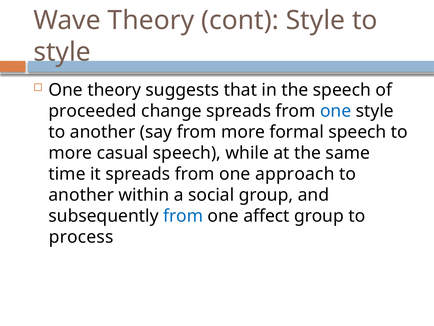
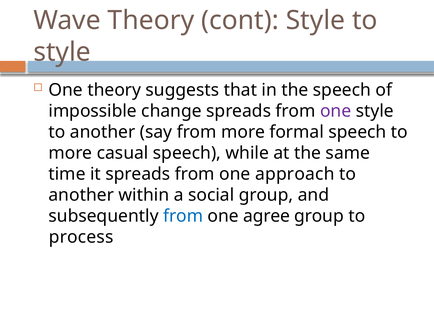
proceeded: proceeded -> impossible
one at (336, 111) colour: blue -> purple
affect: affect -> agree
